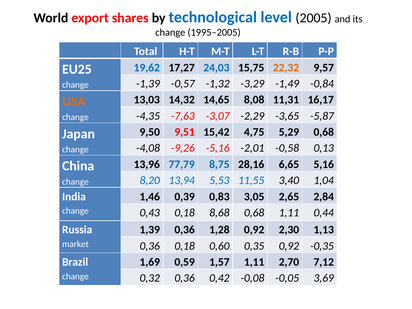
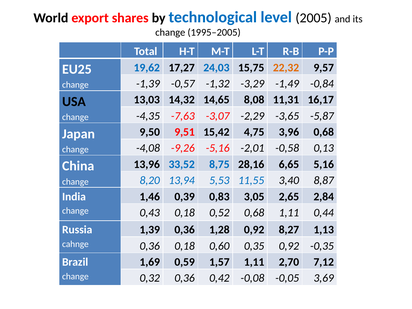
USA colour: orange -> black
5,29: 5,29 -> 3,96
77,79: 77,79 -> 33,52
1,04: 1,04 -> 8,87
8,68: 8,68 -> 0,52
2,30: 2,30 -> 8,27
market: market -> cahnge
